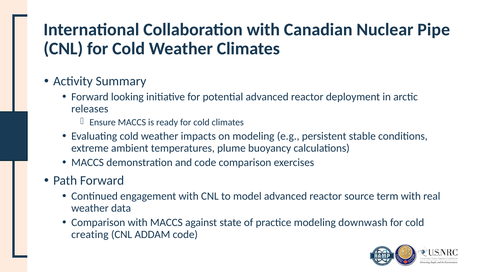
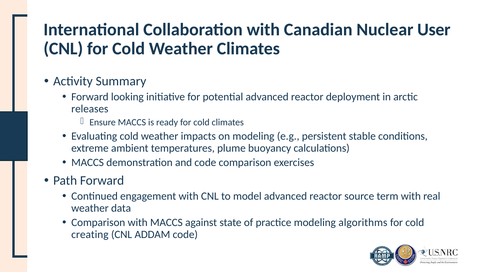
Pipe: Pipe -> User
downwash: downwash -> algorithms
